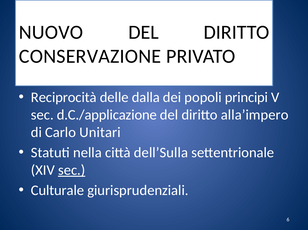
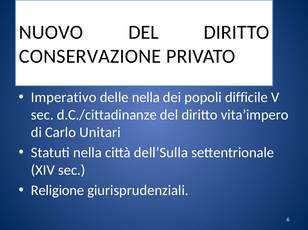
Reciprocità: Reciprocità -> Imperativo
delle dalla: dalla -> nella
principi: principi -> difficile
d.C./applicazione: d.C./applicazione -> d.C./cittadinanze
alla’impero: alla’impero -> vita’impero
sec at (72, 170) underline: present -> none
Culturale: Culturale -> Religione
